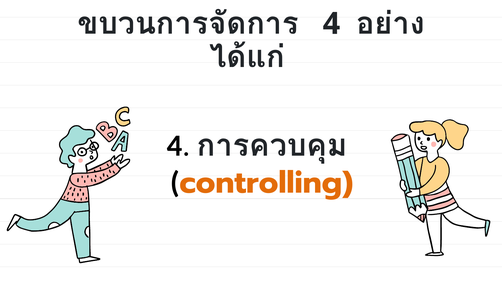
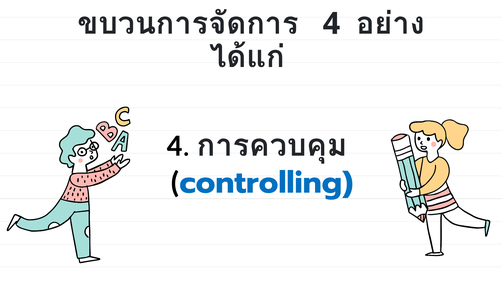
controlling colour: orange -> blue
